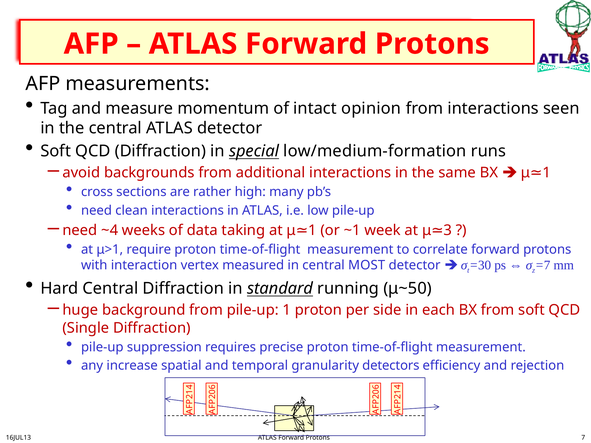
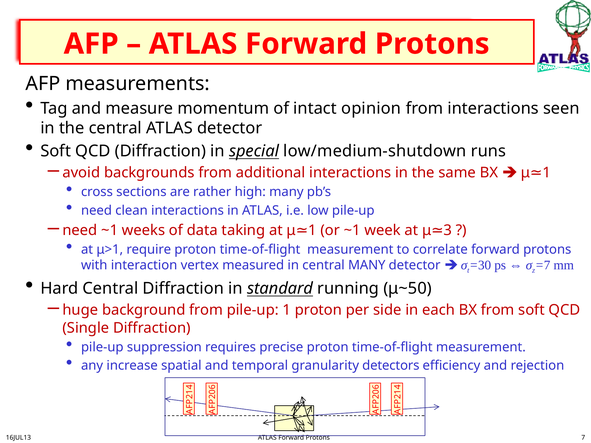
low/medium-formation: low/medium-formation -> low/medium-shutdown
need ~4: ~4 -> ~1
central MOST: MOST -> MANY
